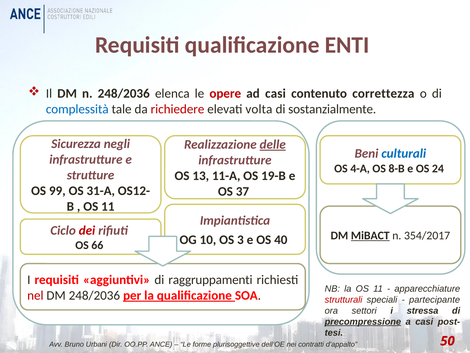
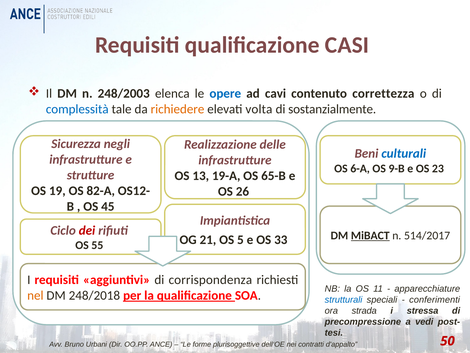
ENTI: ENTI -> CASI
n 248/2036: 248/2036 -> 248/2003
opere colour: red -> blue
ad casi: casi -> cavi
richiedere colour: red -> orange
delle underline: present -> none
4-A: 4-A -> 6-A
8-B: 8-B -> 9-B
24: 24 -> 23
11-A: 11-A -> 19-A
19-B: 19-B -> 65-B
99: 99 -> 19
31-A: 31-A -> 82-A
37: 37 -> 26
11 at (108, 206): 11 -> 45
354/2017: 354/2017 -> 514/2017
10: 10 -> 21
3: 3 -> 5
40: 40 -> 33
66: 66 -> 55
raggruppamenti: raggruppamenti -> corrispondenza
nel colour: red -> orange
DM 248/2036: 248/2036 -> 248/2018
strutturali colour: red -> blue
partecipante: partecipante -> conferimenti
settori: settori -> strada
precompressione underline: present -> none
a casi: casi -> vedi
